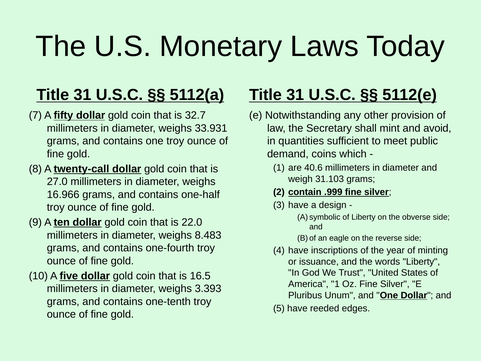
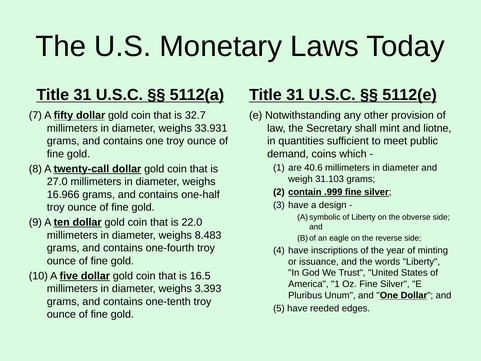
avoid: avoid -> liotne
